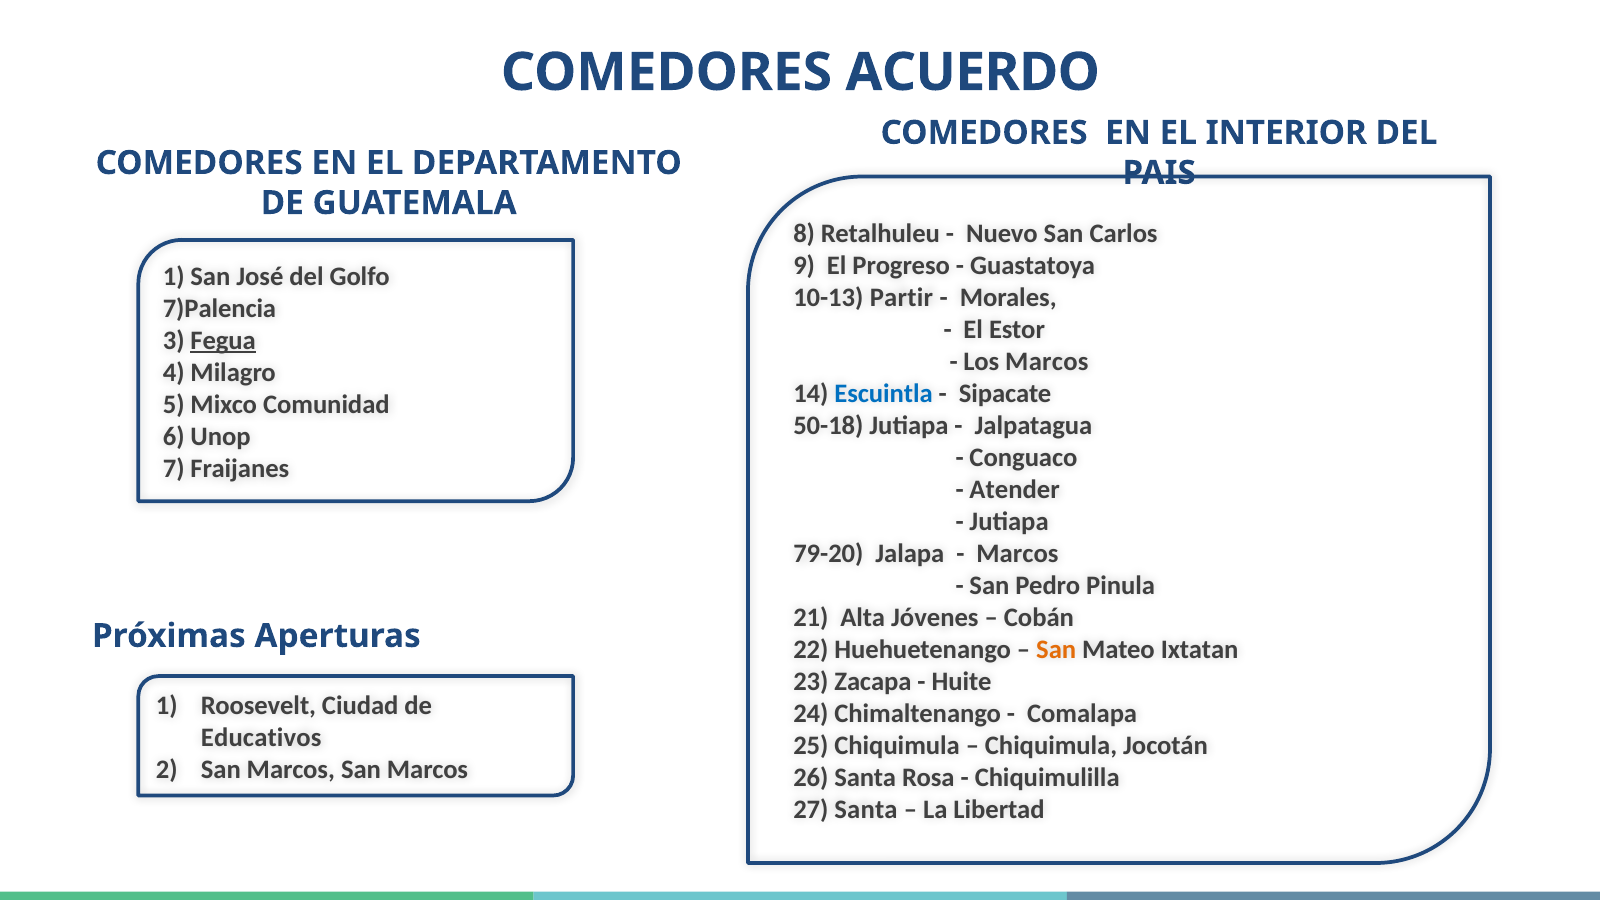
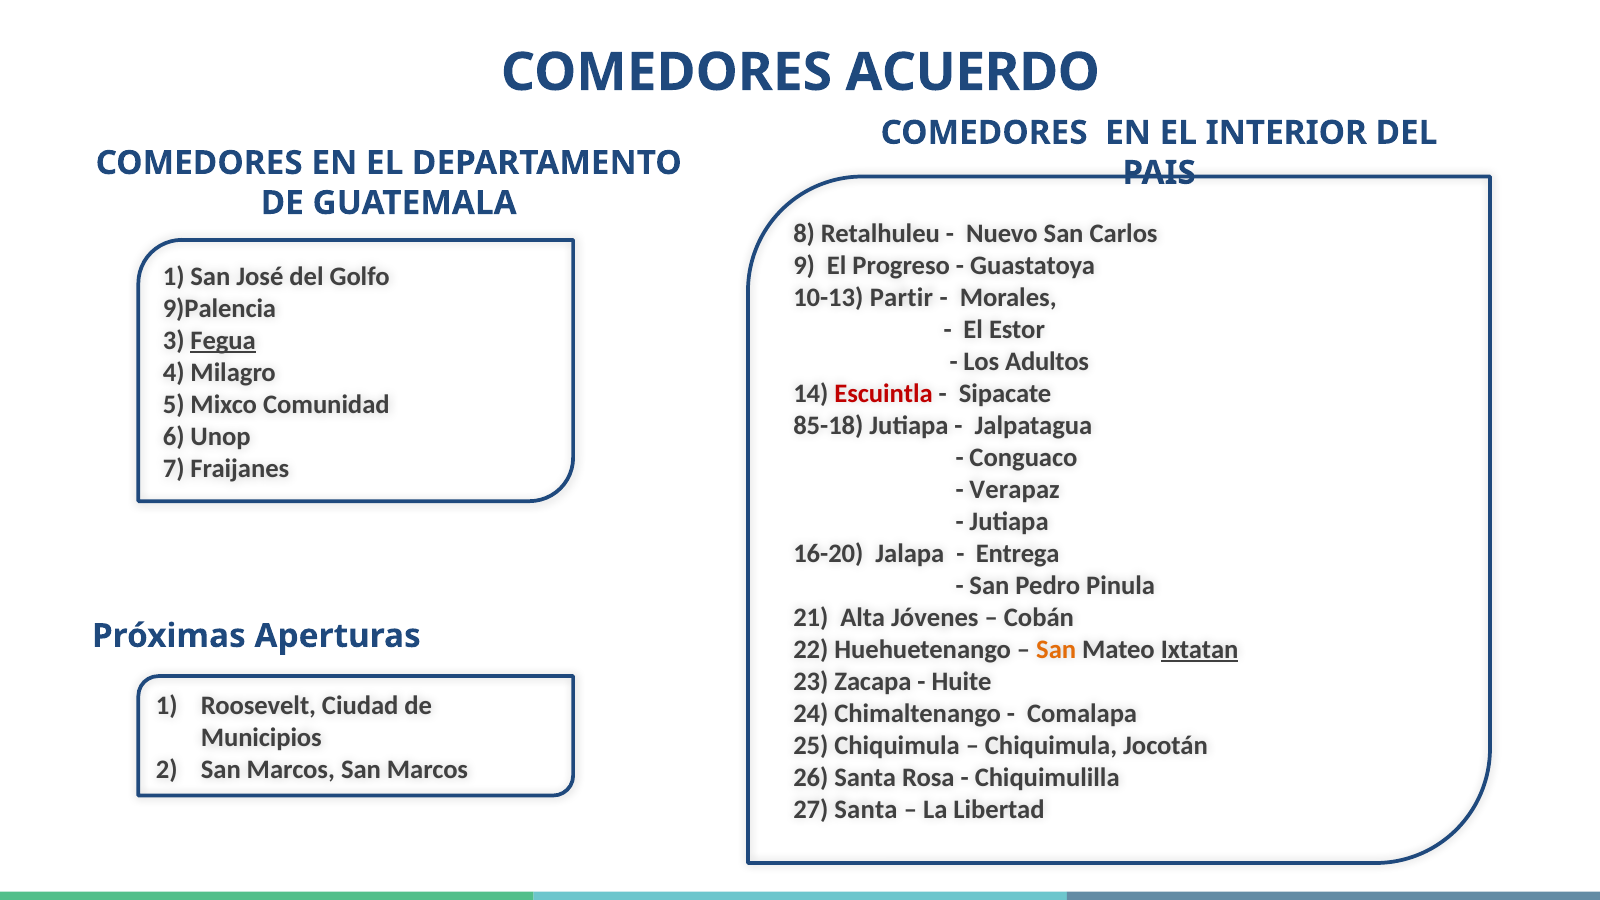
7)Palencia: 7)Palencia -> 9)Palencia
Los Marcos: Marcos -> Adultos
Escuintla colour: blue -> red
50-18: 50-18 -> 85-18
Atender: Atender -> Verapaz
79-20: 79-20 -> 16-20
Marcos at (1017, 554): Marcos -> Entrega
Ixtatan underline: none -> present
Educativos: Educativos -> Municipios
